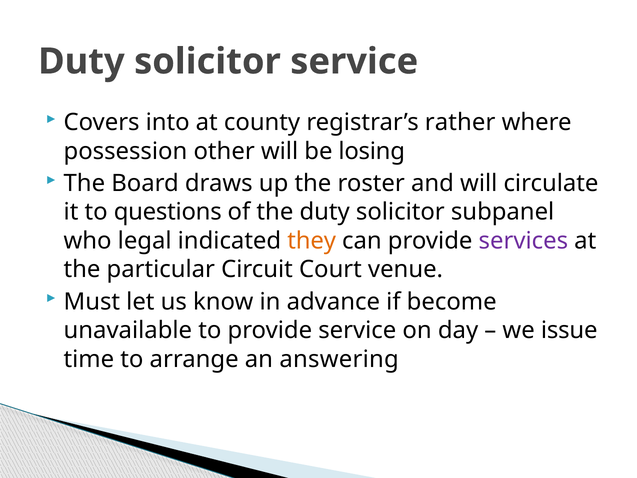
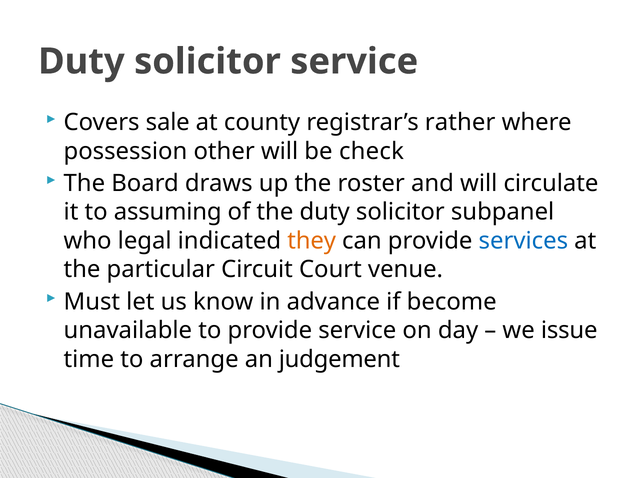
into: into -> sale
losing: losing -> check
questions: questions -> assuming
services colour: purple -> blue
answering: answering -> judgement
